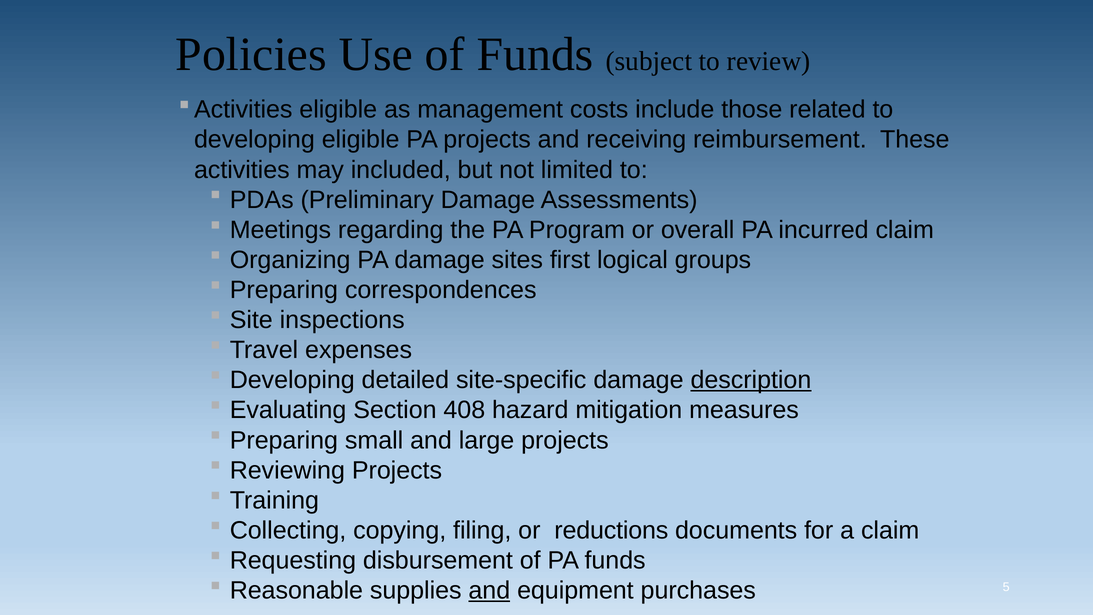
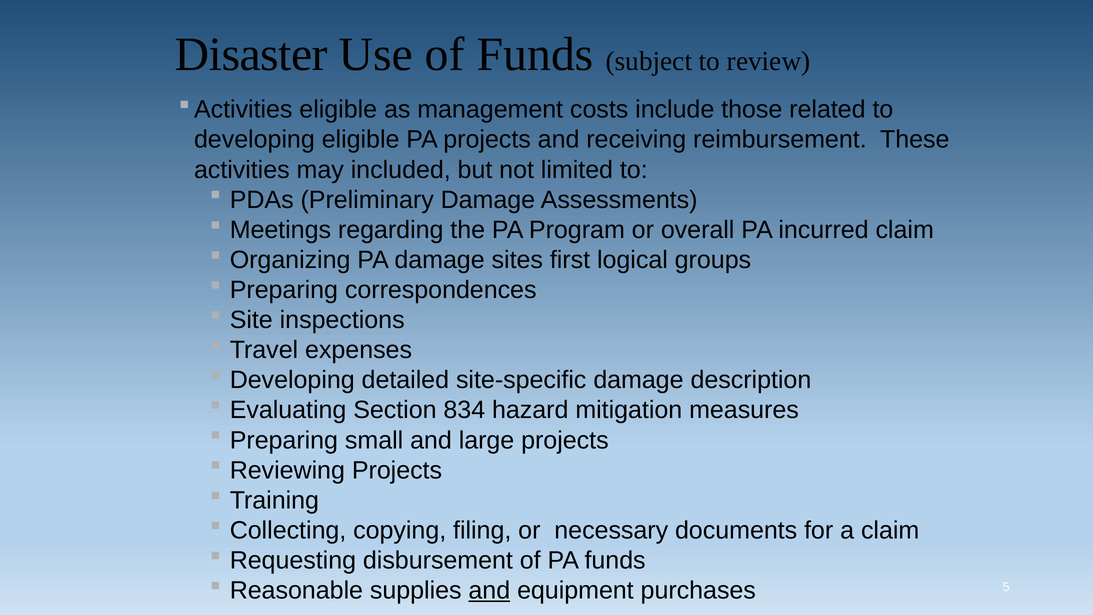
Policies: Policies -> Disaster
description underline: present -> none
408: 408 -> 834
reductions: reductions -> necessary
